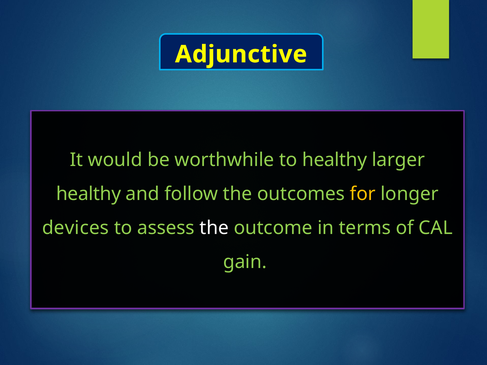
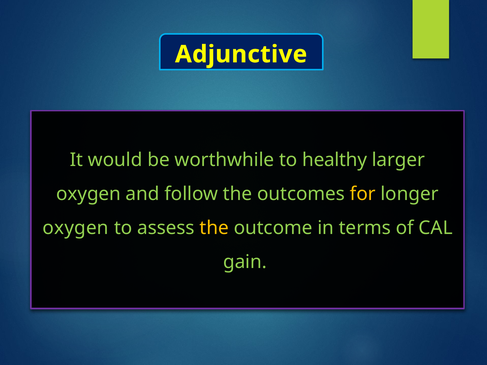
healthy at (89, 194): healthy -> oxygen
devices at (76, 228): devices -> oxygen
the at (214, 228) colour: white -> yellow
